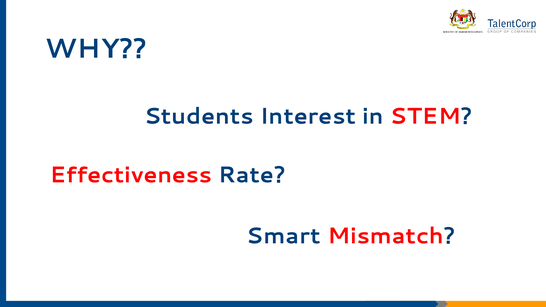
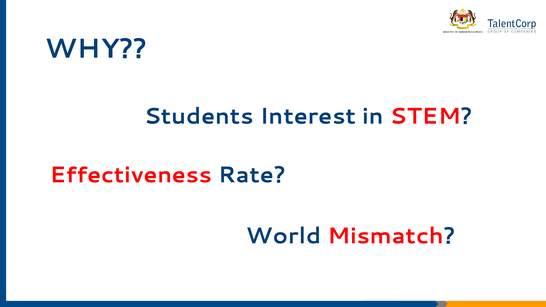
Smart: Smart -> World
